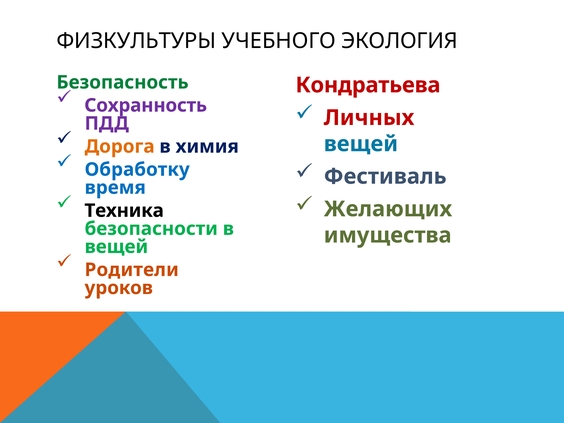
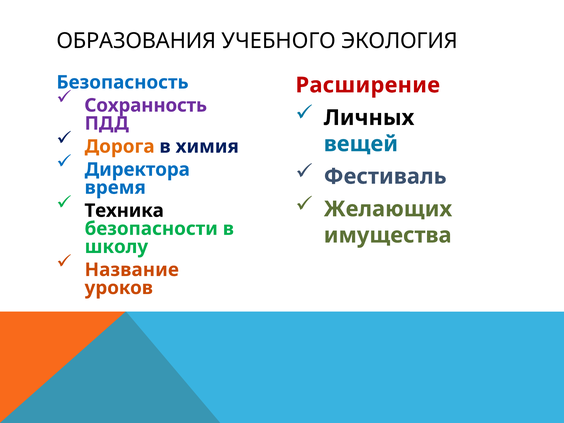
ФИЗКУЛЬТУРЫ: ФИЗКУЛЬТУРЫ -> ОБРАЗОВАНИЯ
Безопасность colour: green -> blue
Кондратьева: Кондратьева -> Расширение
Личных colour: red -> black
Обработку: Обработку -> Директора
вещей at (116, 247): вещей -> школу
Родители: Родители -> Название
